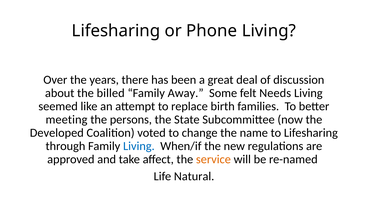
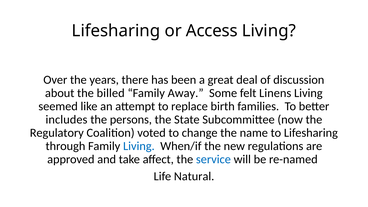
Phone: Phone -> Access
Needs: Needs -> Linens
meeting: meeting -> includes
Developed: Developed -> Regulatory
service colour: orange -> blue
